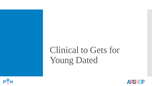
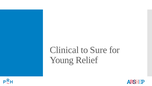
Gets: Gets -> Sure
Dated: Dated -> Relief
